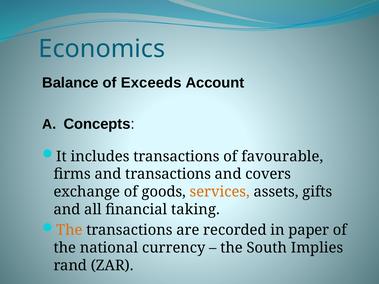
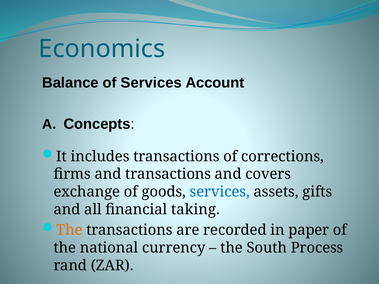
of Exceeds: Exceeds -> Services
favourable: favourable -> corrections
services at (220, 192) colour: orange -> blue
Implies: Implies -> Process
